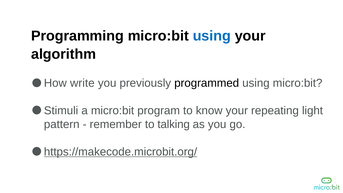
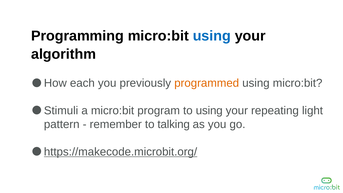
write: write -> each
programmed colour: black -> orange
to know: know -> using
